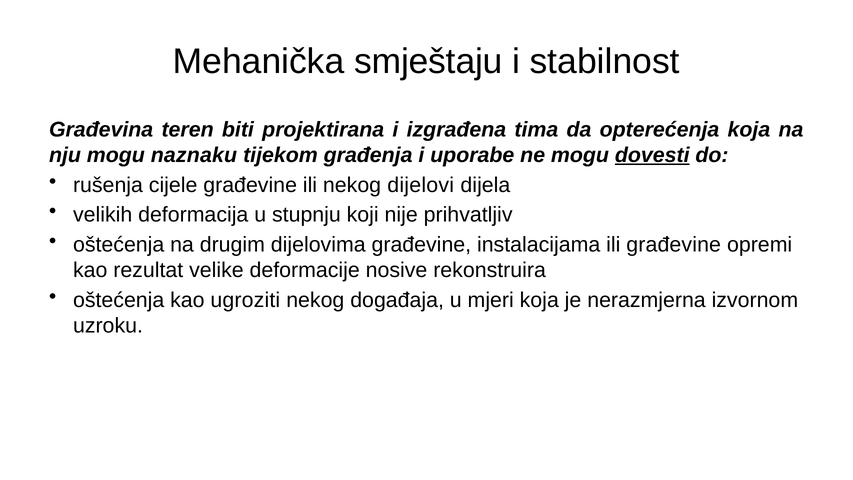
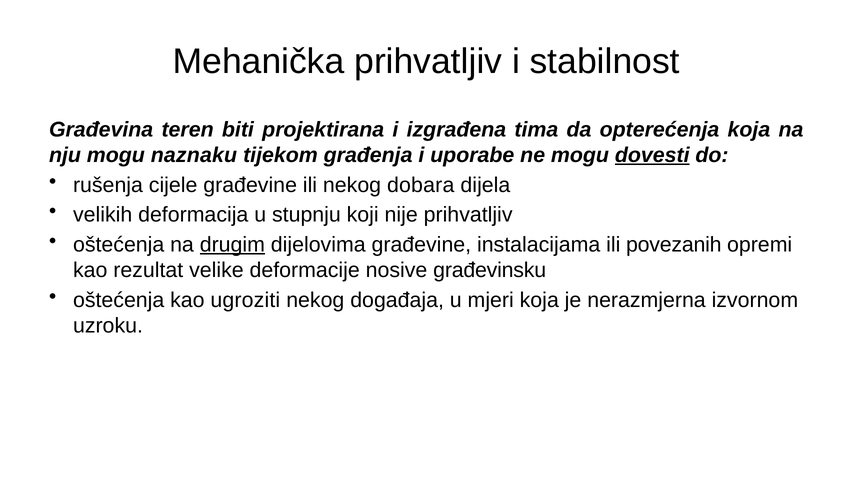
Mehanička smještaju: smještaju -> prihvatljiv
dijelovi: dijelovi -> dobara
drugim underline: none -> present
ili građevine: građevine -> povezanih
rekonstruira: rekonstruira -> građevinsku
